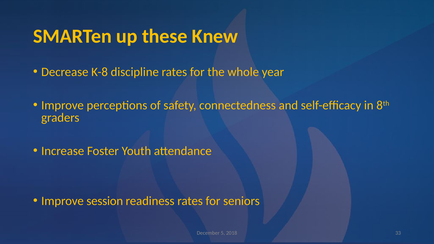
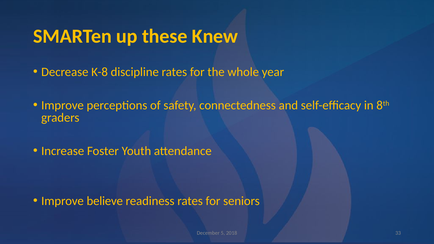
session: session -> believe
